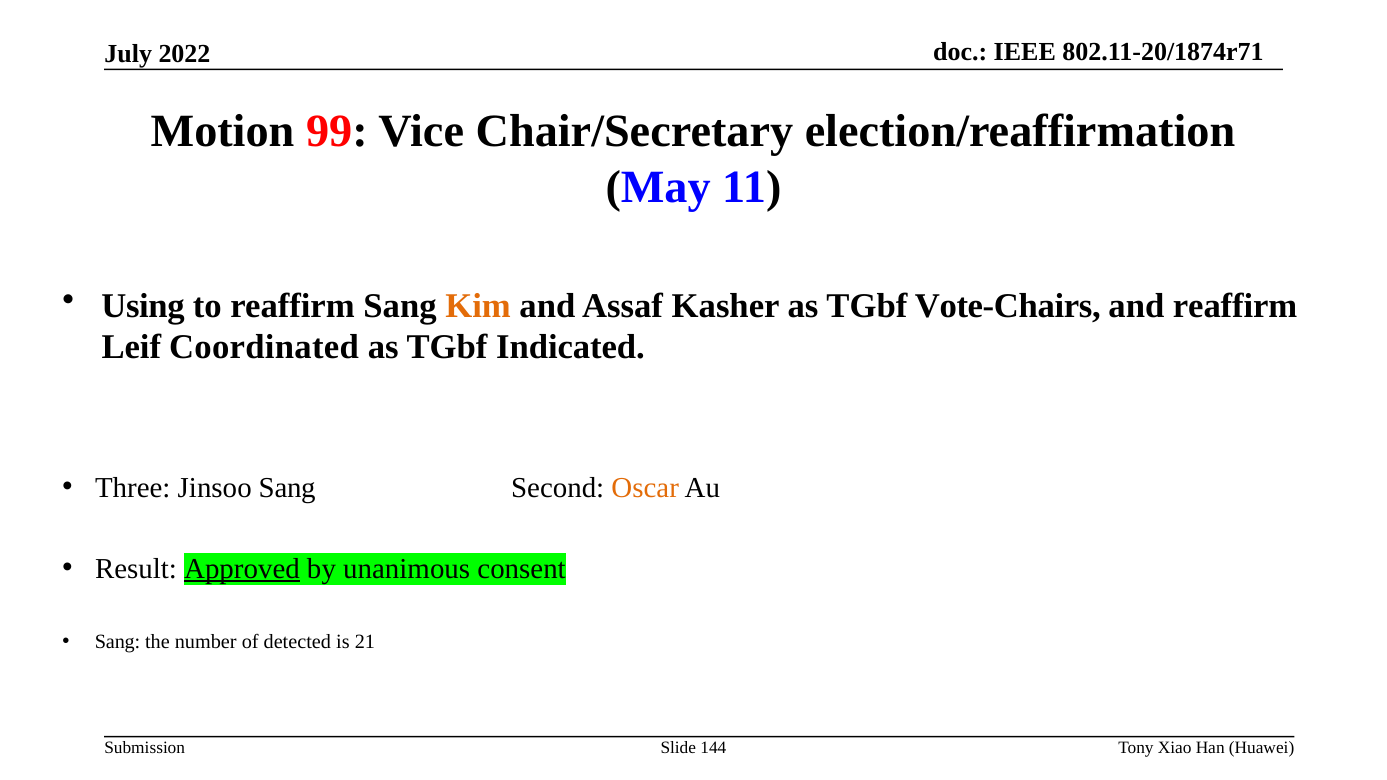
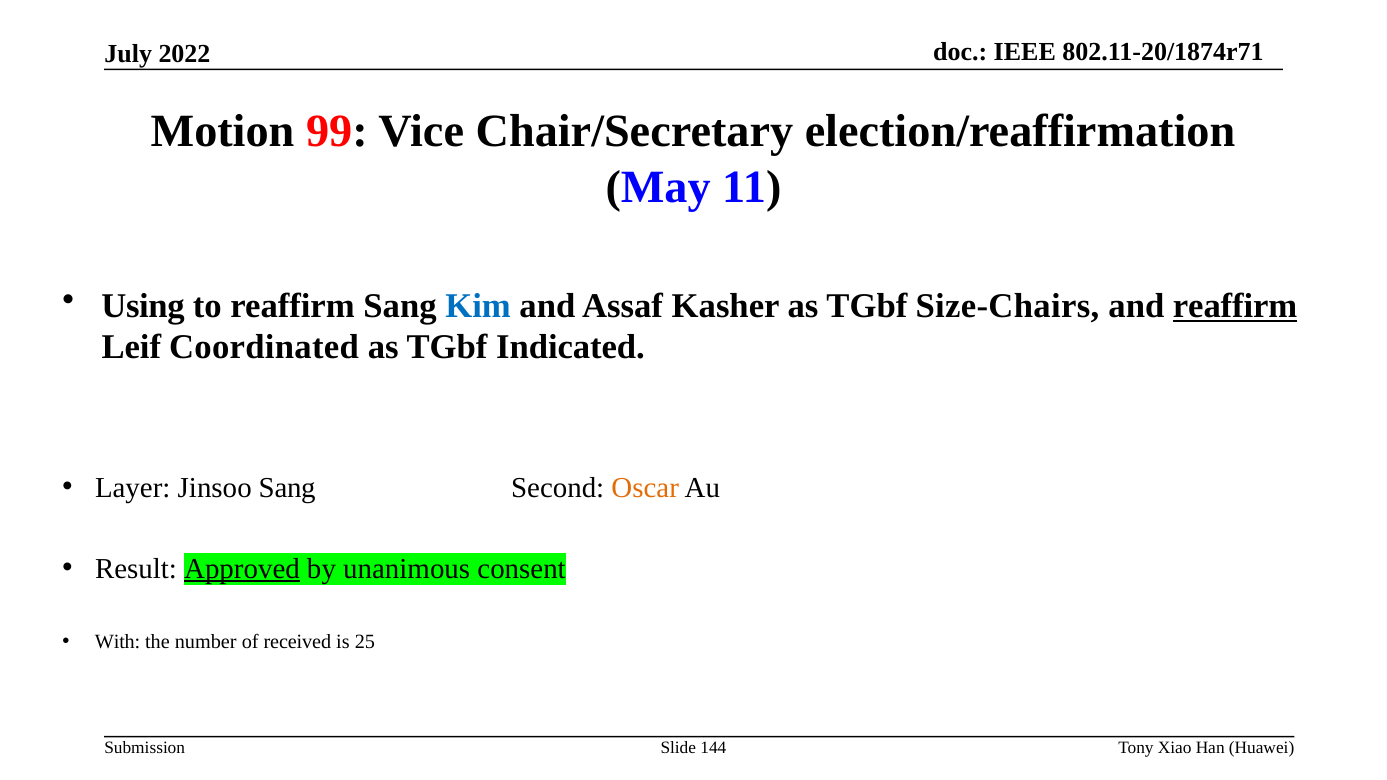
Kim colour: orange -> blue
Vote-Chairs: Vote-Chairs -> Size-Chairs
reaffirm at (1235, 306) underline: none -> present
Three: Three -> Layer
Sang at (118, 642): Sang -> With
detected: detected -> received
21: 21 -> 25
